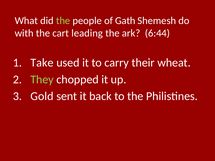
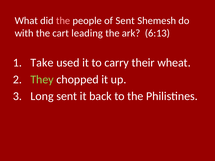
the at (63, 21) colour: light green -> pink
of Gath: Gath -> Sent
6:44: 6:44 -> 6:13
Gold: Gold -> Long
